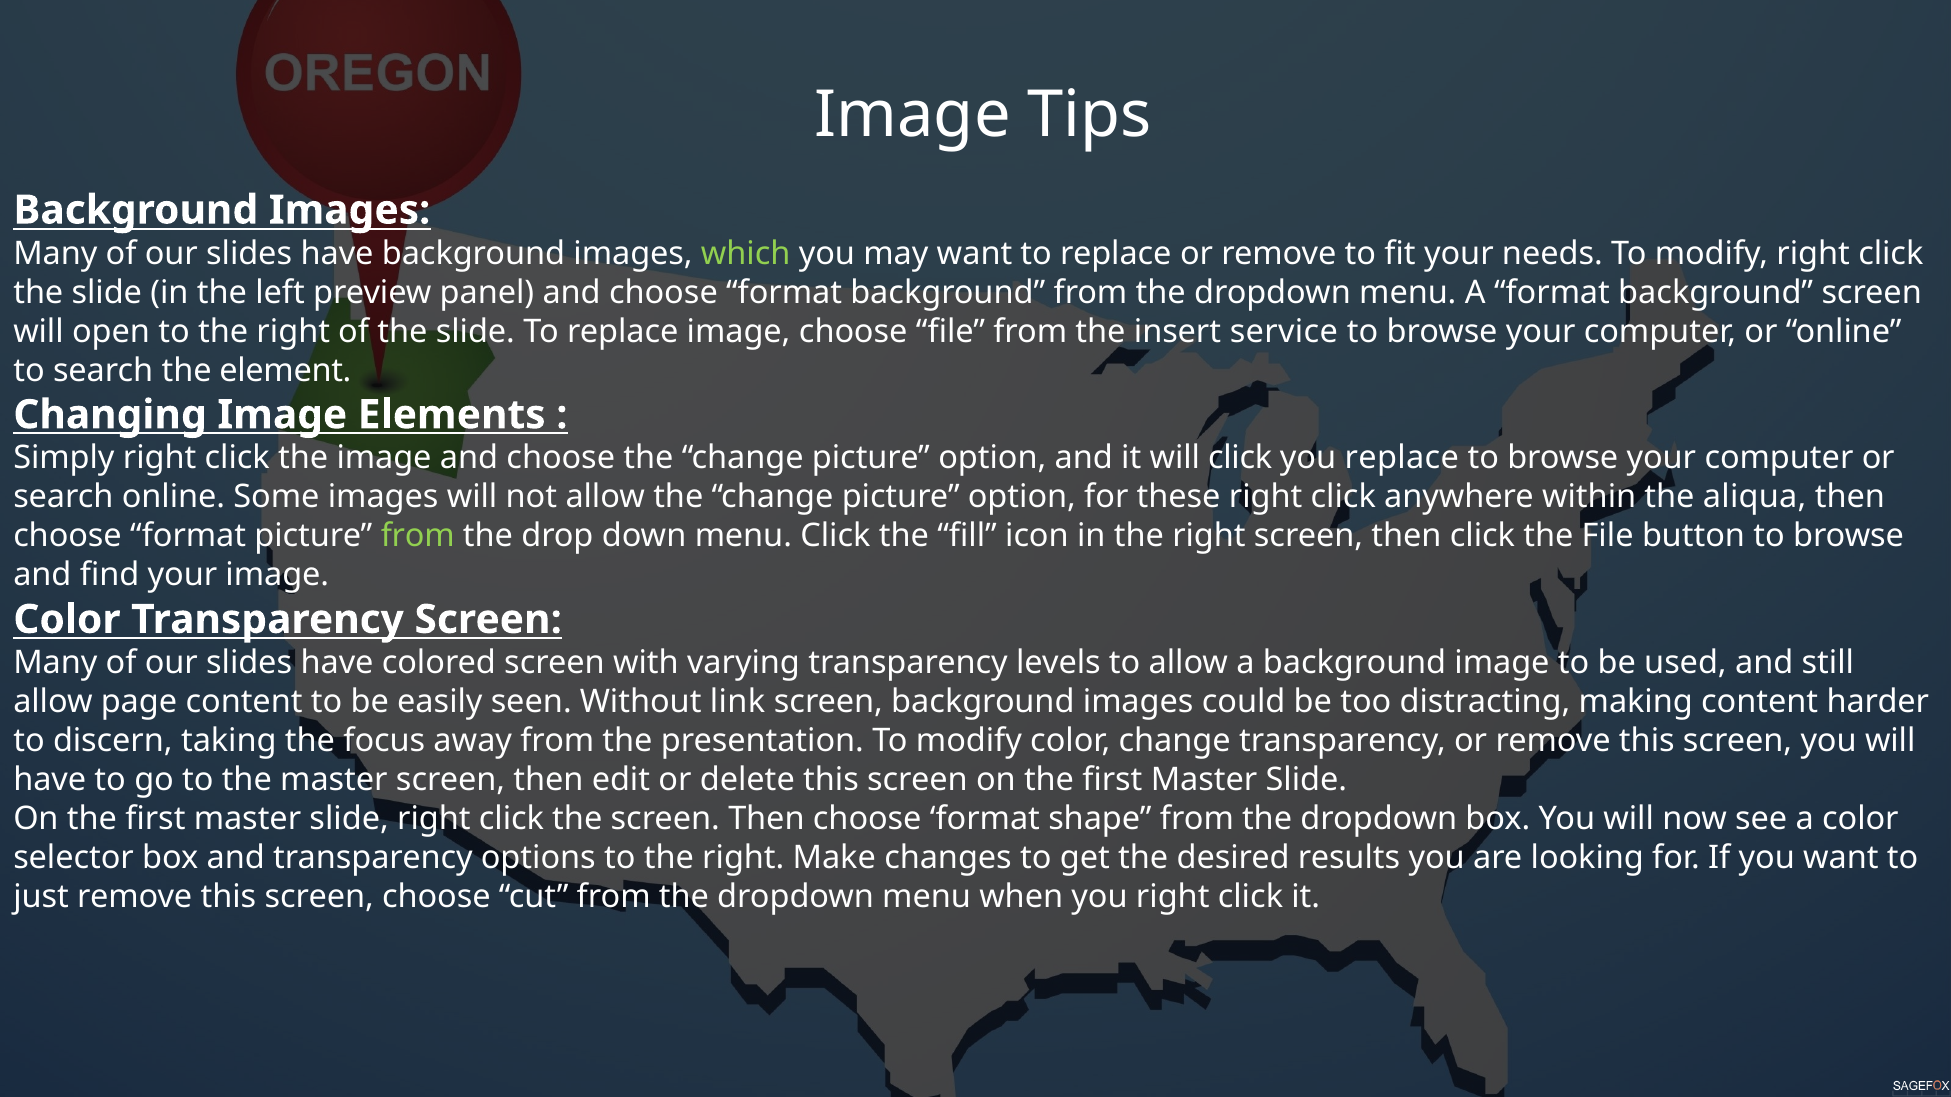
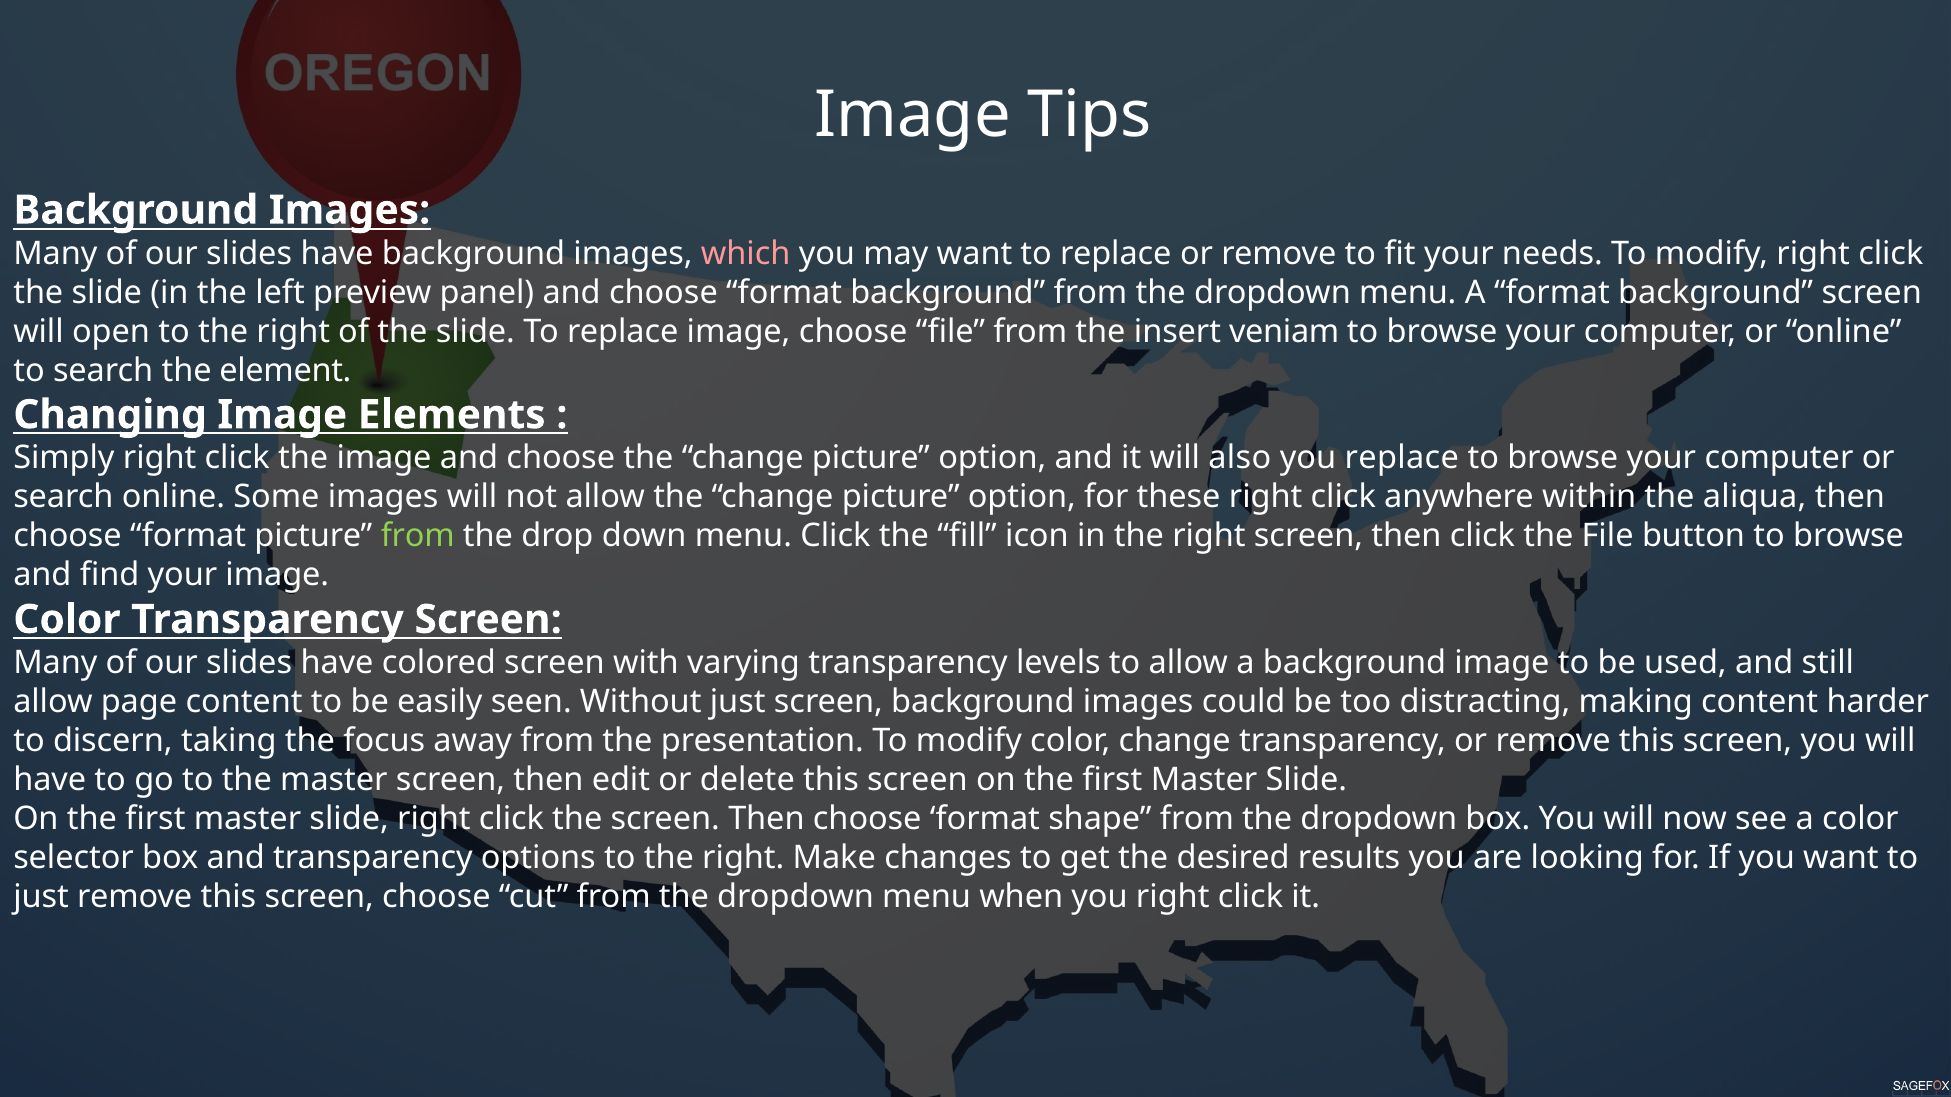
which colour: light green -> pink
service: service -> veniam
will click: click -> also
Without link: link -> just
